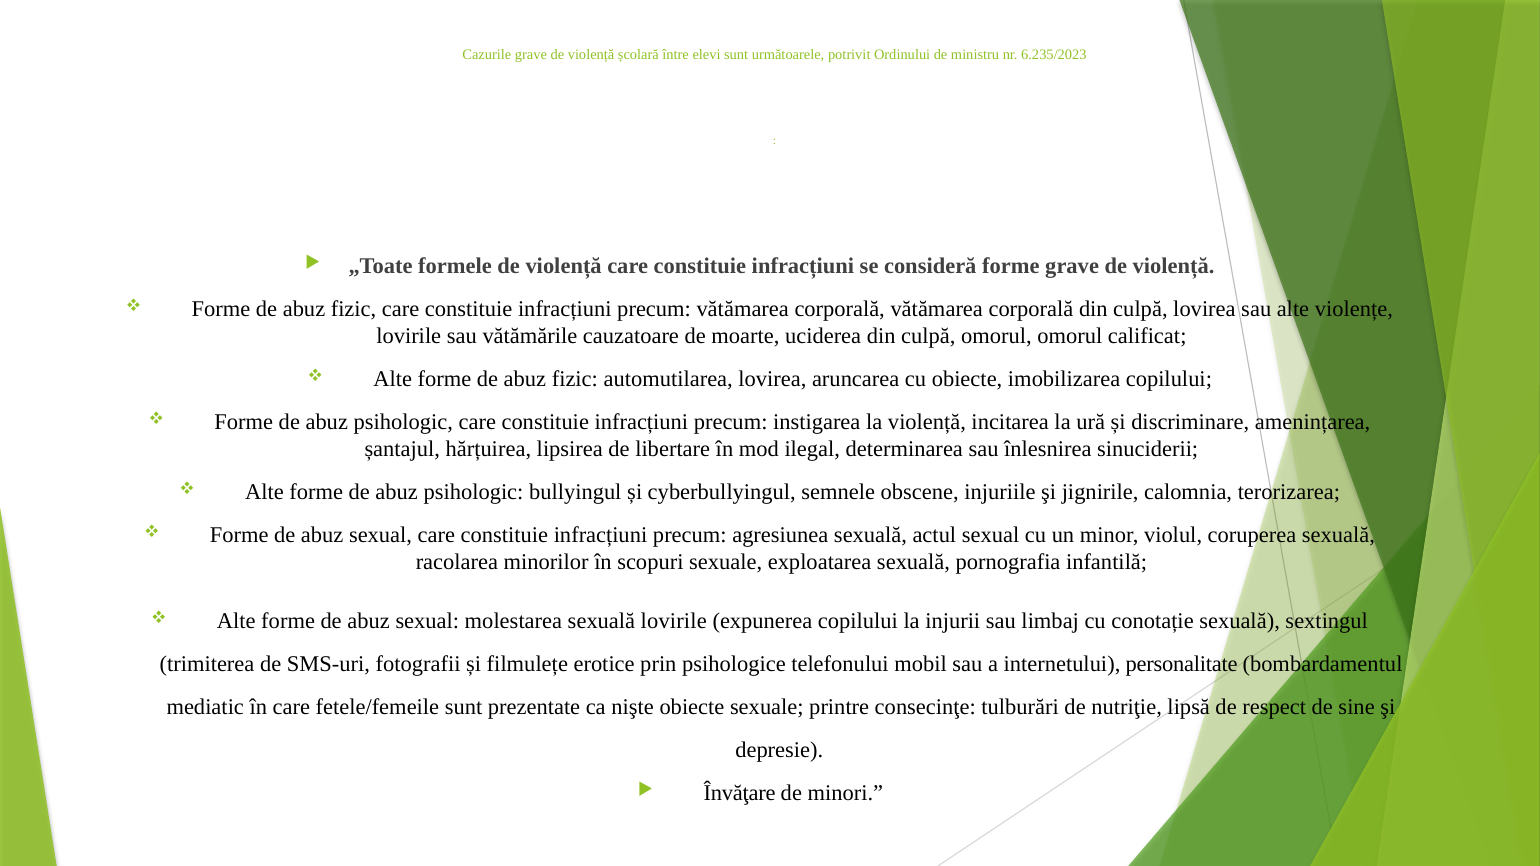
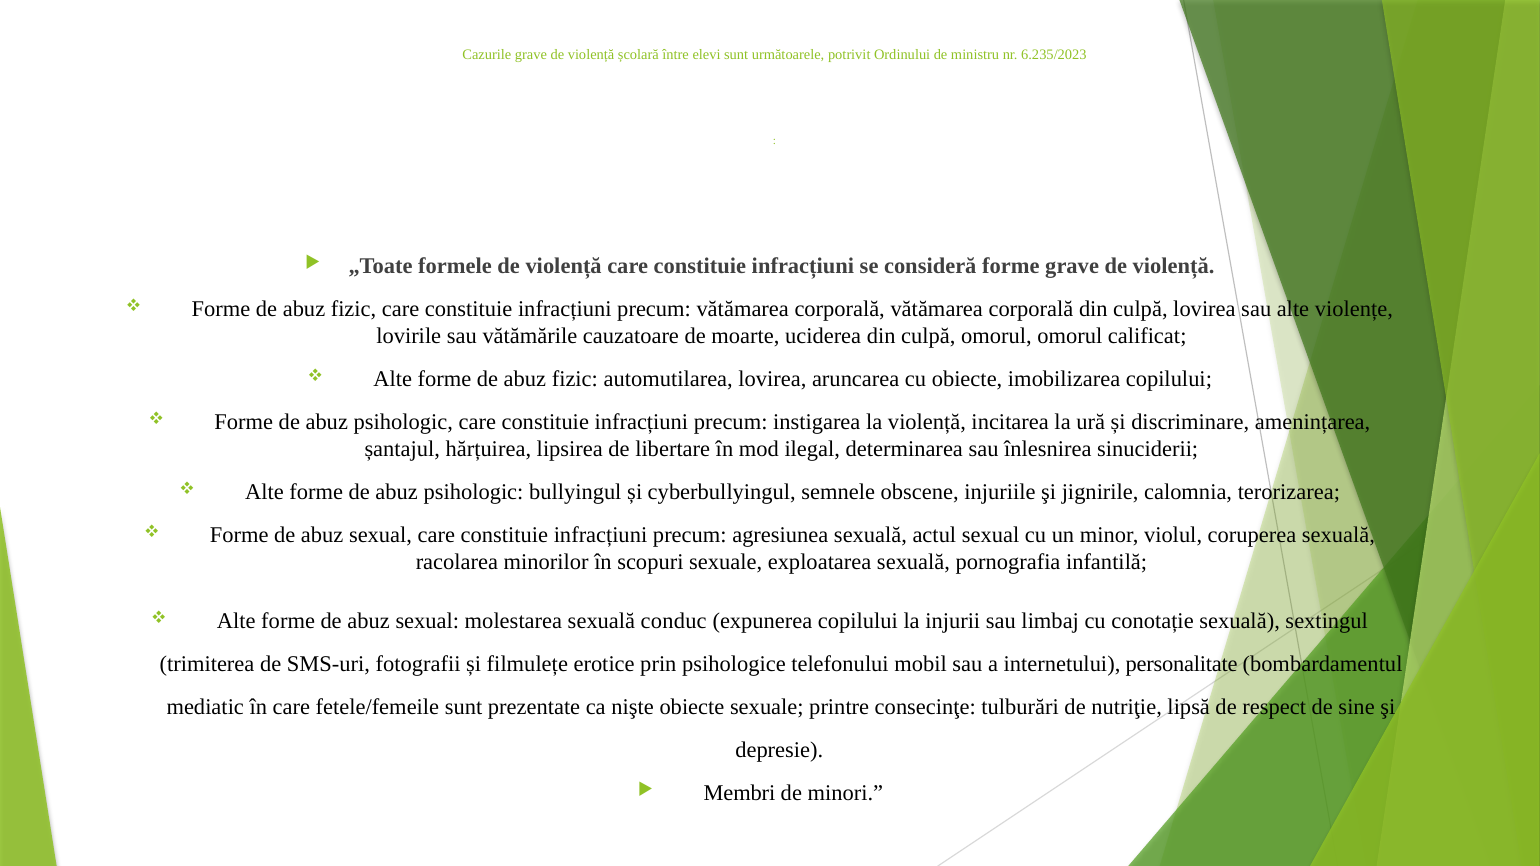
sexuală lovirile: lovirile -> conduc
Învăţare: Învăţare -> Membri
